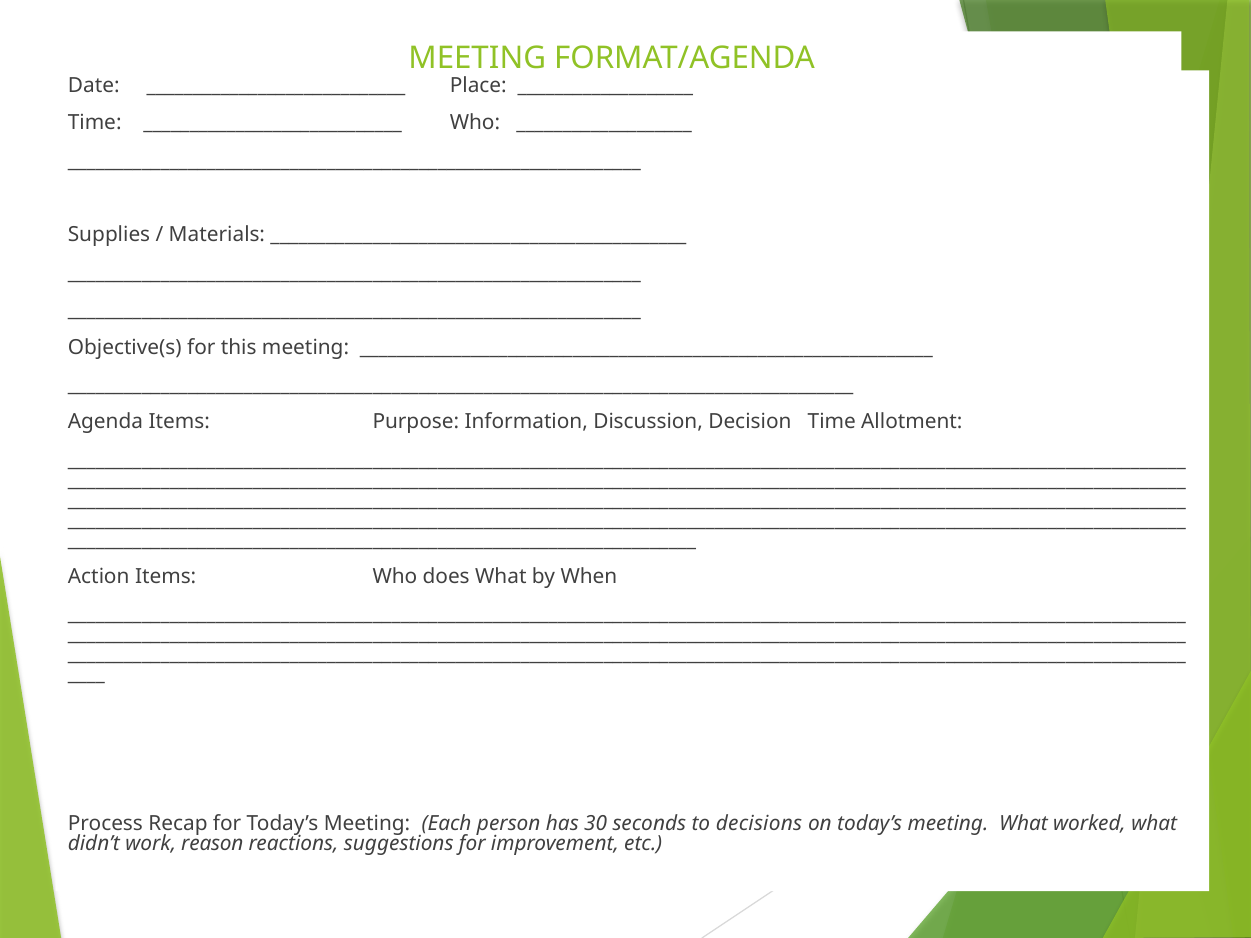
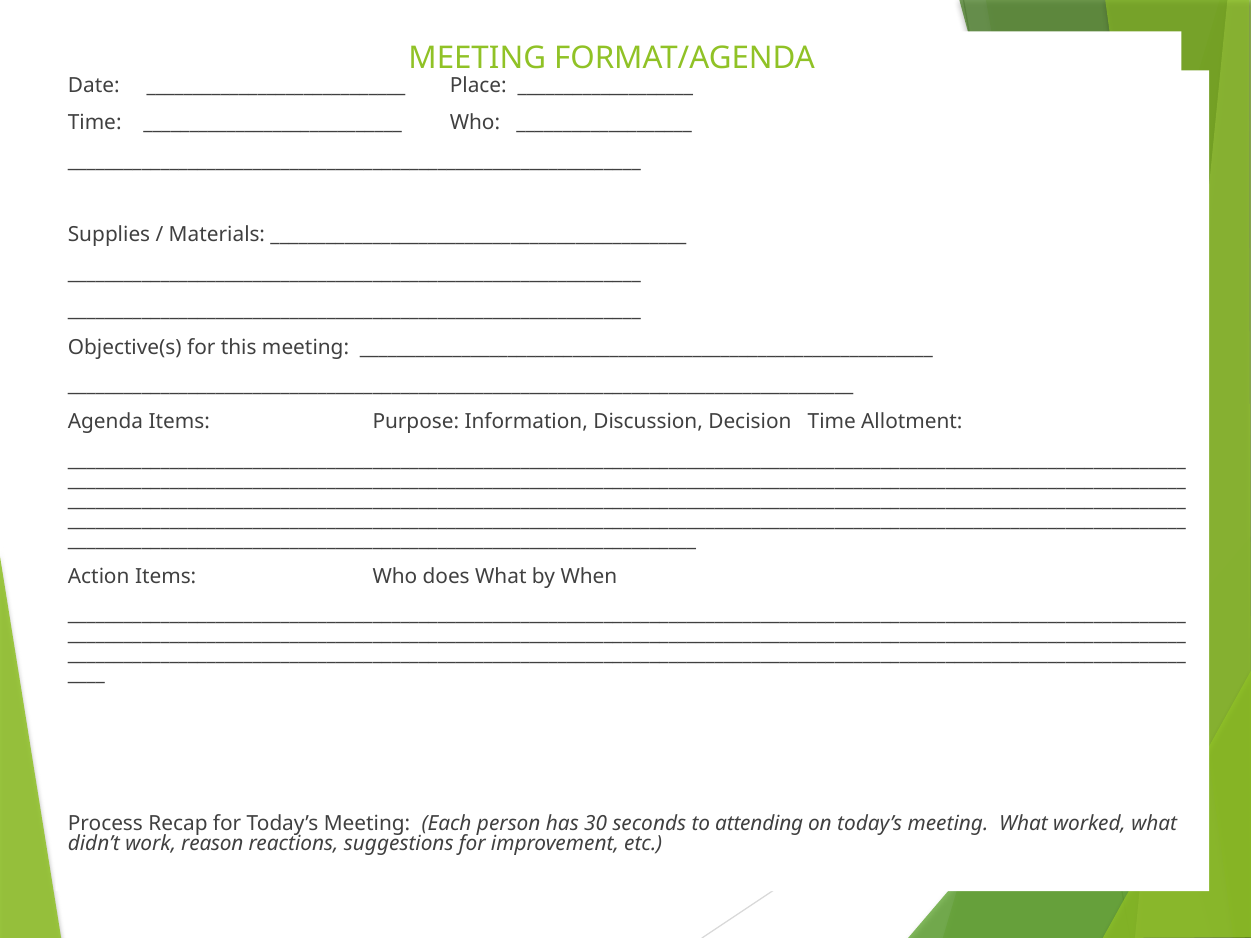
decisions: decisions -> attending
